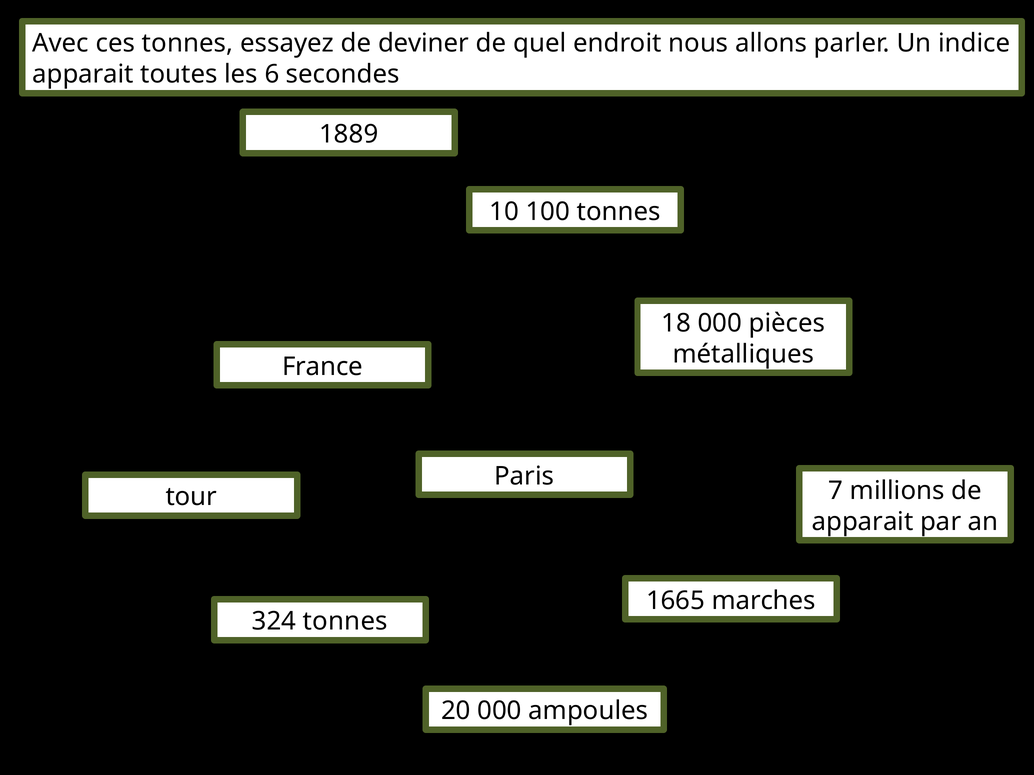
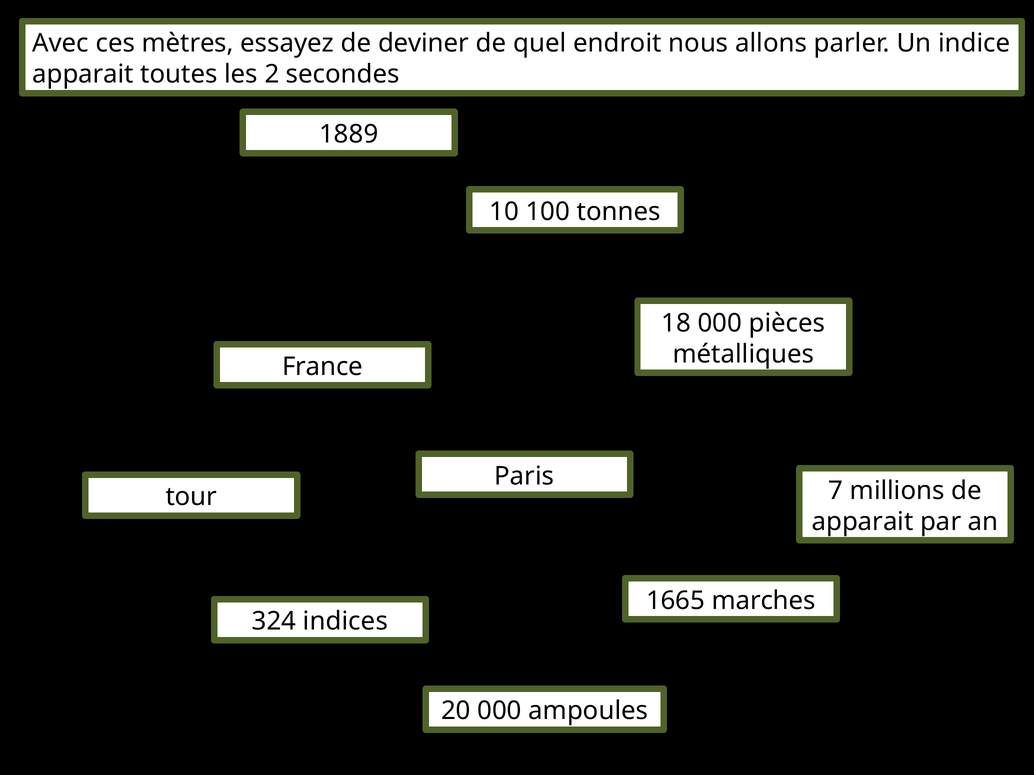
ces tonnes: tonnes -> mètres
6: 6 -> 2
324 tonnes: tonnes -> indices
